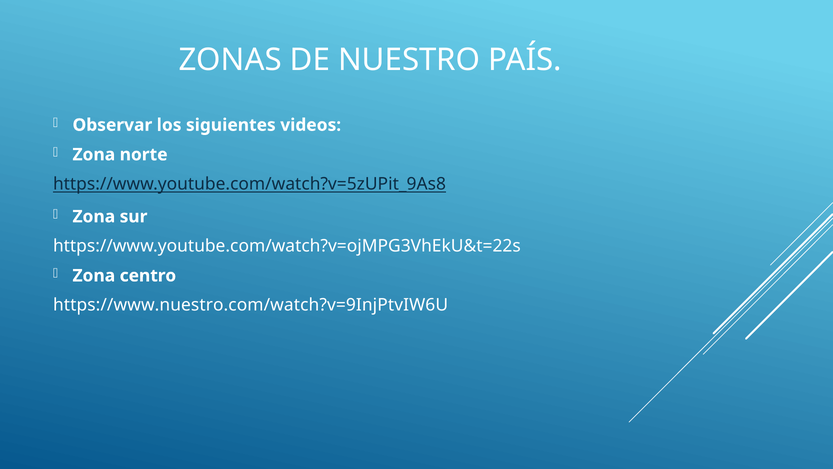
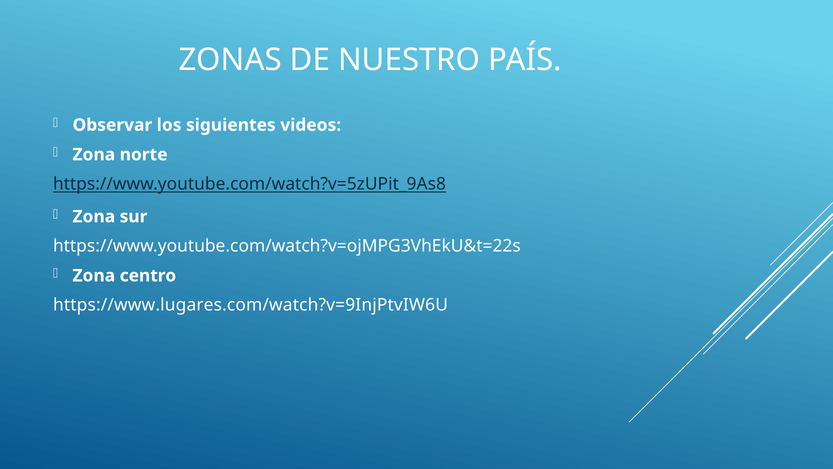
https://www.nuestro.com/watch?v=9InjPtvIW6U: https://www.nuestro.com/watch?v=9InjPtvIW6U -> https://www.lugares.com/watch?v=9InjPtvIW6U
